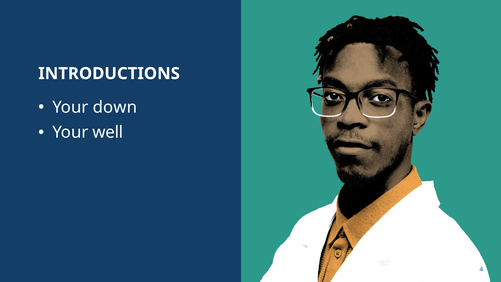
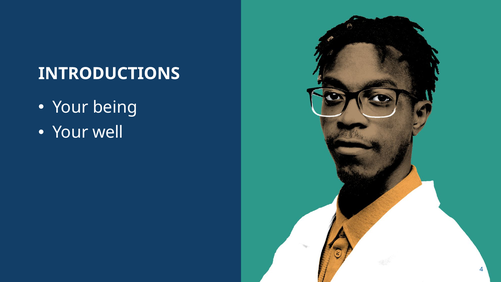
down: down -> being
